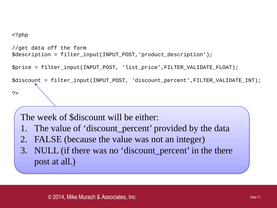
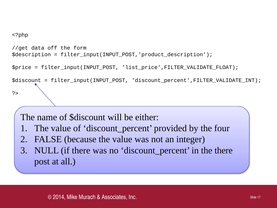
week: week -> name
the data: data -> four
